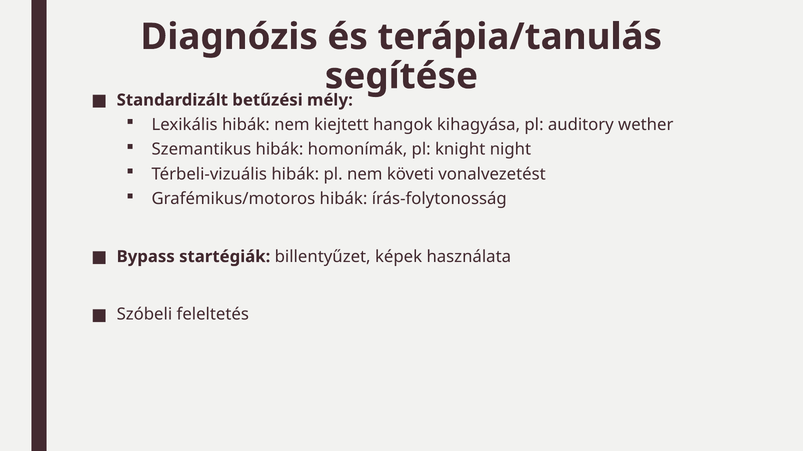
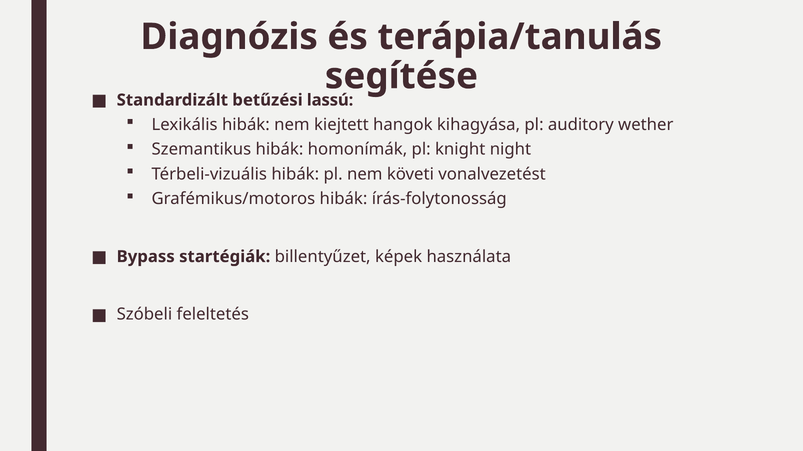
mély: mély -> lassú
